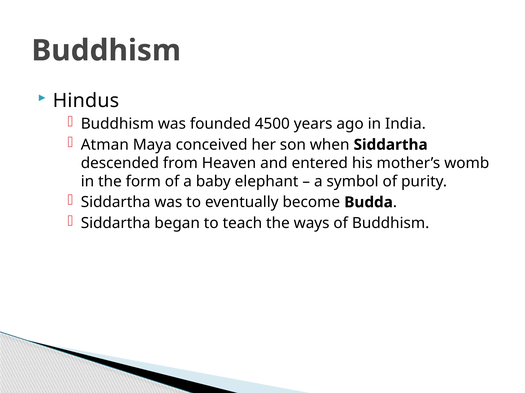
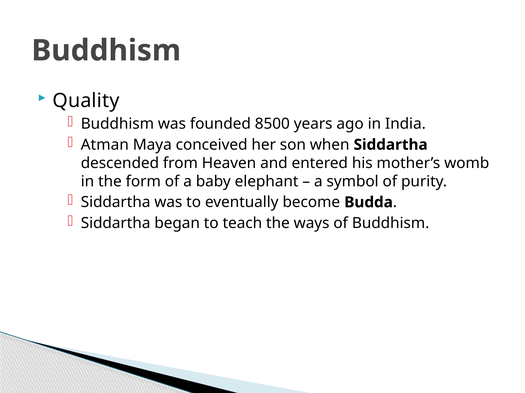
Hindus: Hindus -> Quality
4500: 4500 -> 8500
